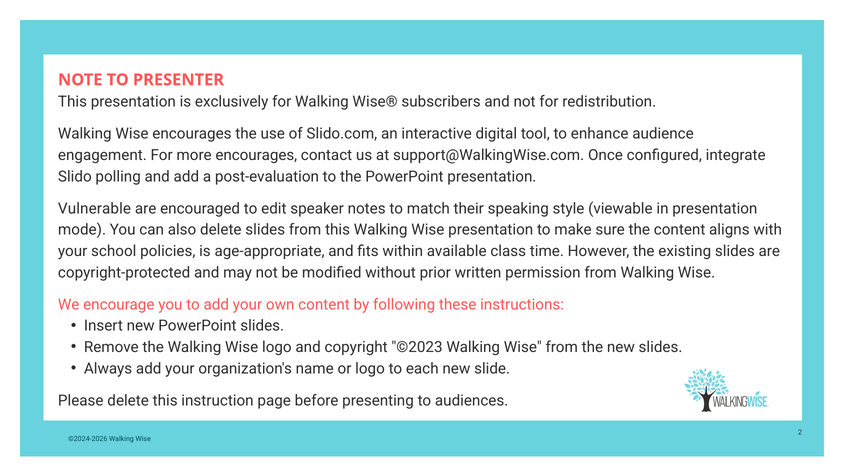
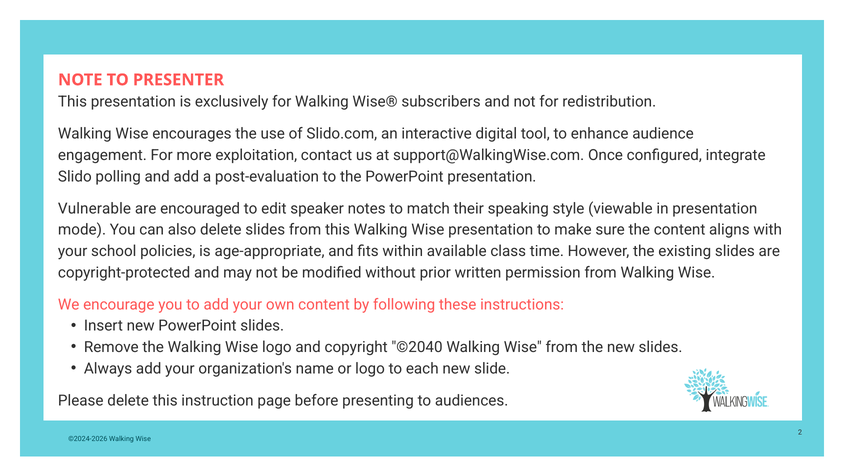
more encourages: encourages -> exploitation
©2023: ©2023 -> ©2040
